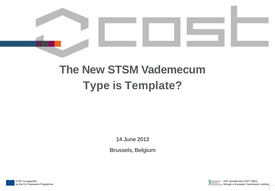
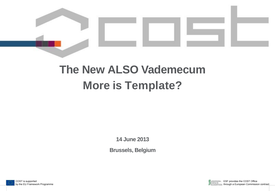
STSM: STSM -> ALSO
Type: Type -> More
